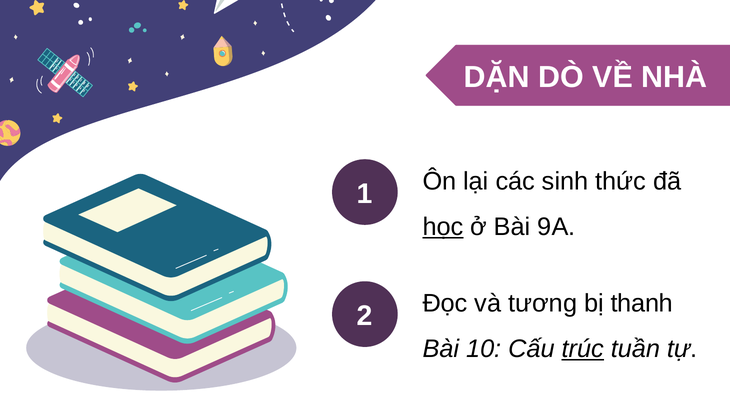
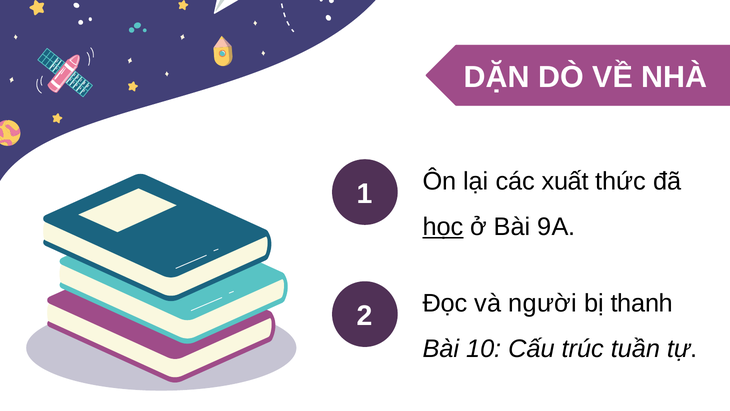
sinh: sinh -> xuất
tương: tương -> người
trúc underline: present -> none
